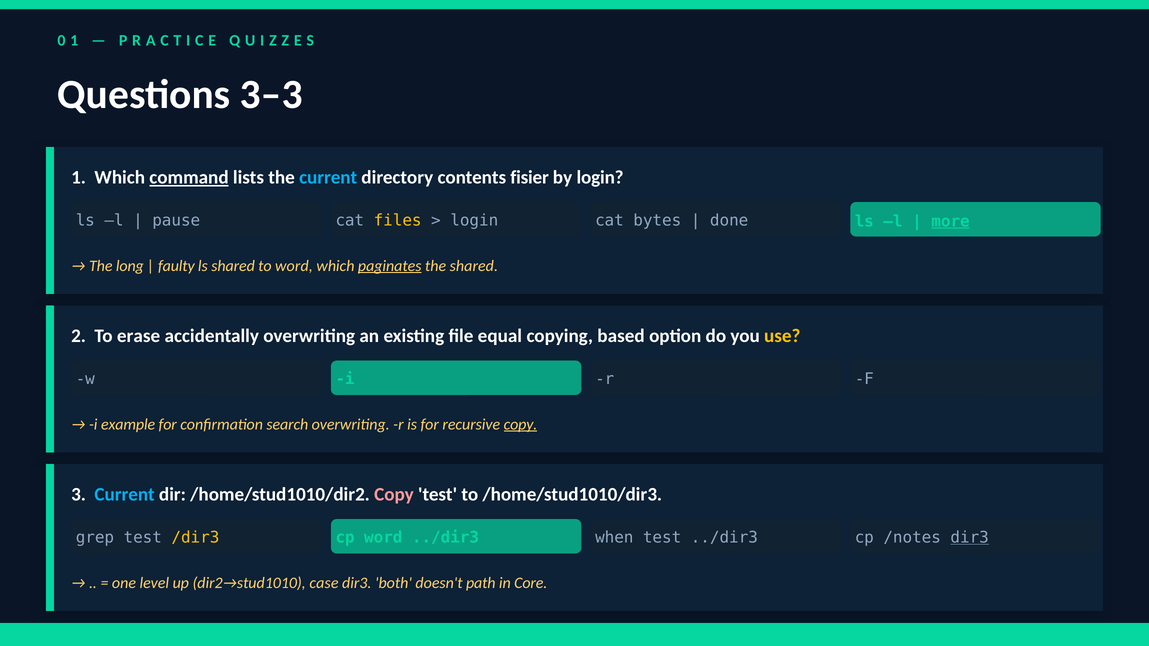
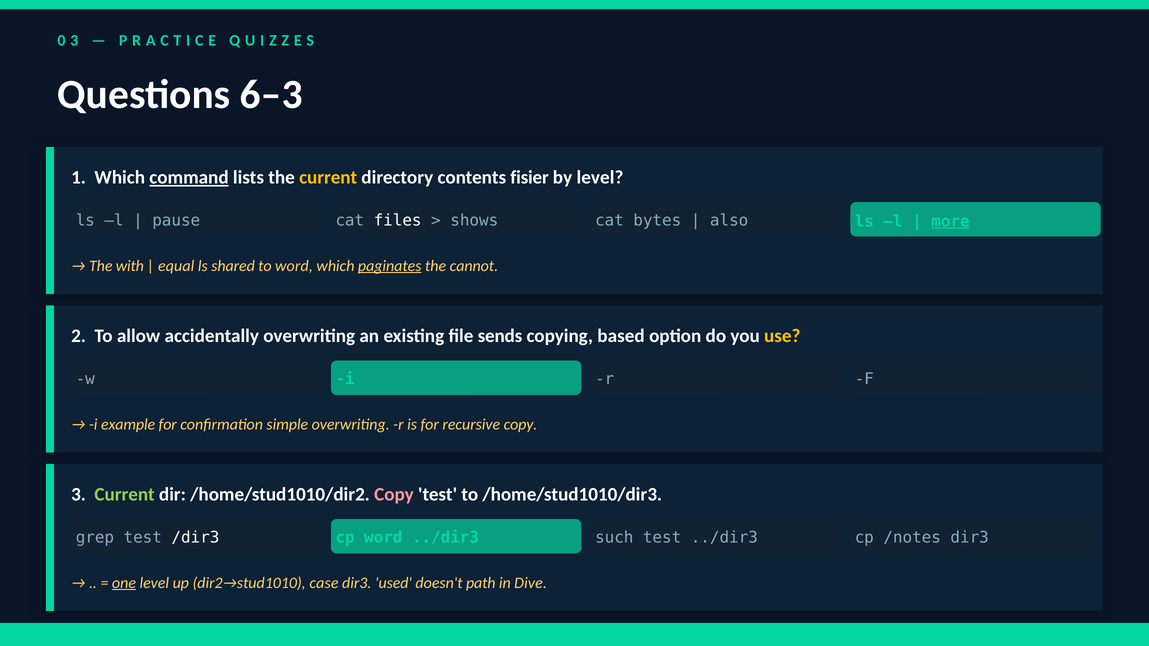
1 at (74, 41): 1 -> 3
3–3: 3–3 -> 6–3
current at (328, 178) colour: light blue -> yellow
by login: login -> level
files colour: yellow -> white
login at (474, 221): login -> shows
done: done -> also
long: long -> with
faulty: faulty -> equal
the shared: shared -> cannot
erase: erase -> allow
equal: equal -> sends
search: search -> simple
copy at (520, 424) underline: present -> none
Current at (125, 495) colour: light blue -> light green
/dir3 colour: yellow -> white
when: when -> such
dir3 at (970, 538) underline: present -> none
one underline: none -> present
both: both -> used
Core: Core -> Dive
